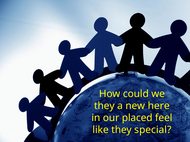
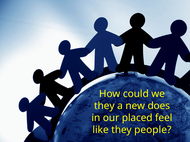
here: here -> does
special: special -> people
